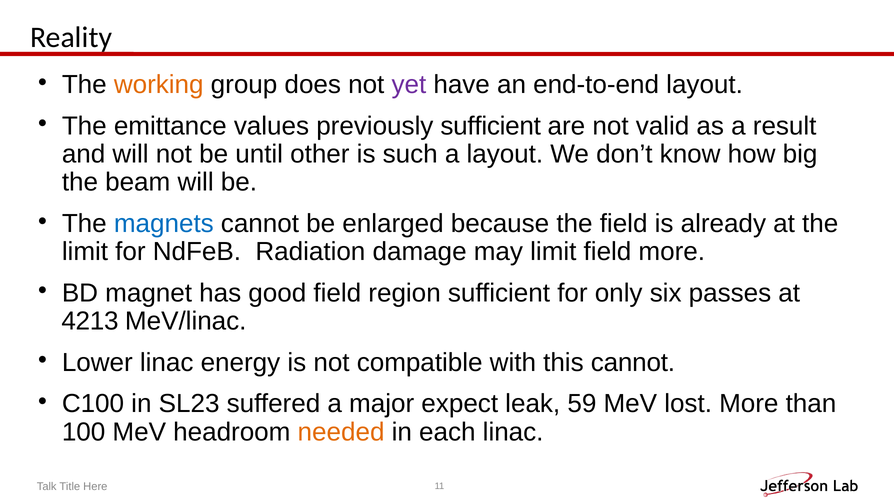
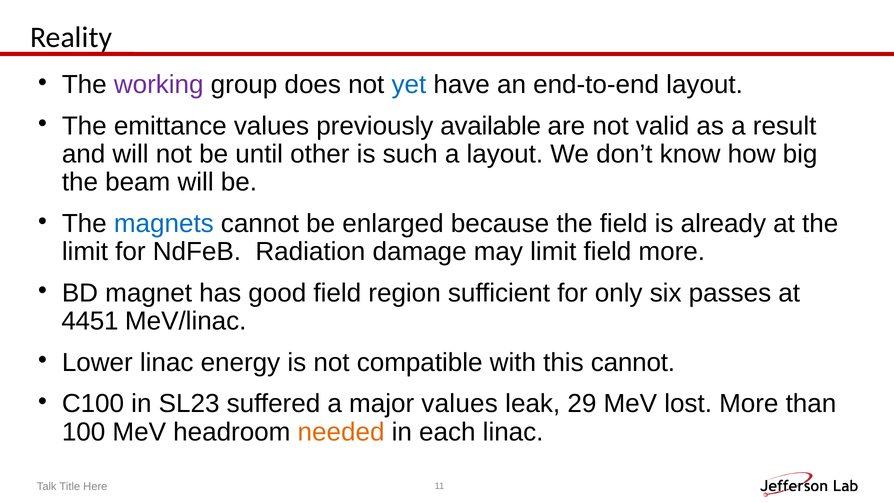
working colour: orange -> purple
yet colour: purple -> blue
previously sufficient: sufficient -> available
4213: 4213 -> 4451
major expect: expect -> values
59: 59 -> 29
